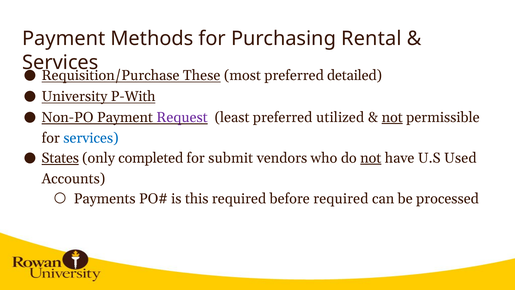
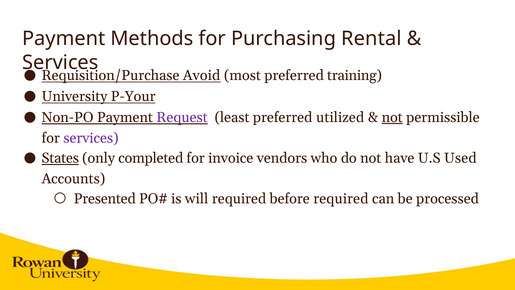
These: These -> Avoid
detailed: detailed -> training
P-With: P-With -> P-Your
services at (91, 138) colour: blue -> purple
submit: submit -> invoice
not at (371, 158) underline: present -> none
Payments: Payments -> Presented
this: this -> will
